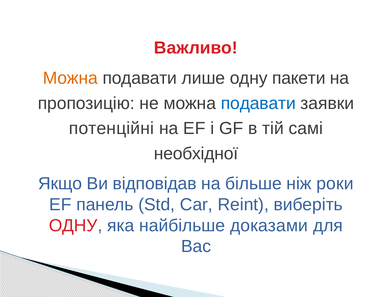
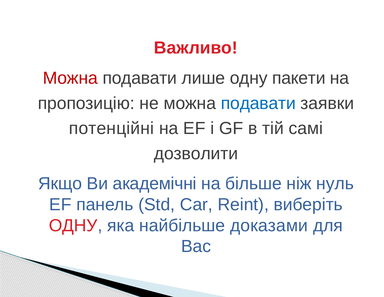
Можна at (70, 78) colour: orange -> red
необхідної: необхідної -> дозволити
відповідав: відповідав -> академічні
роки: роки -> нуль
